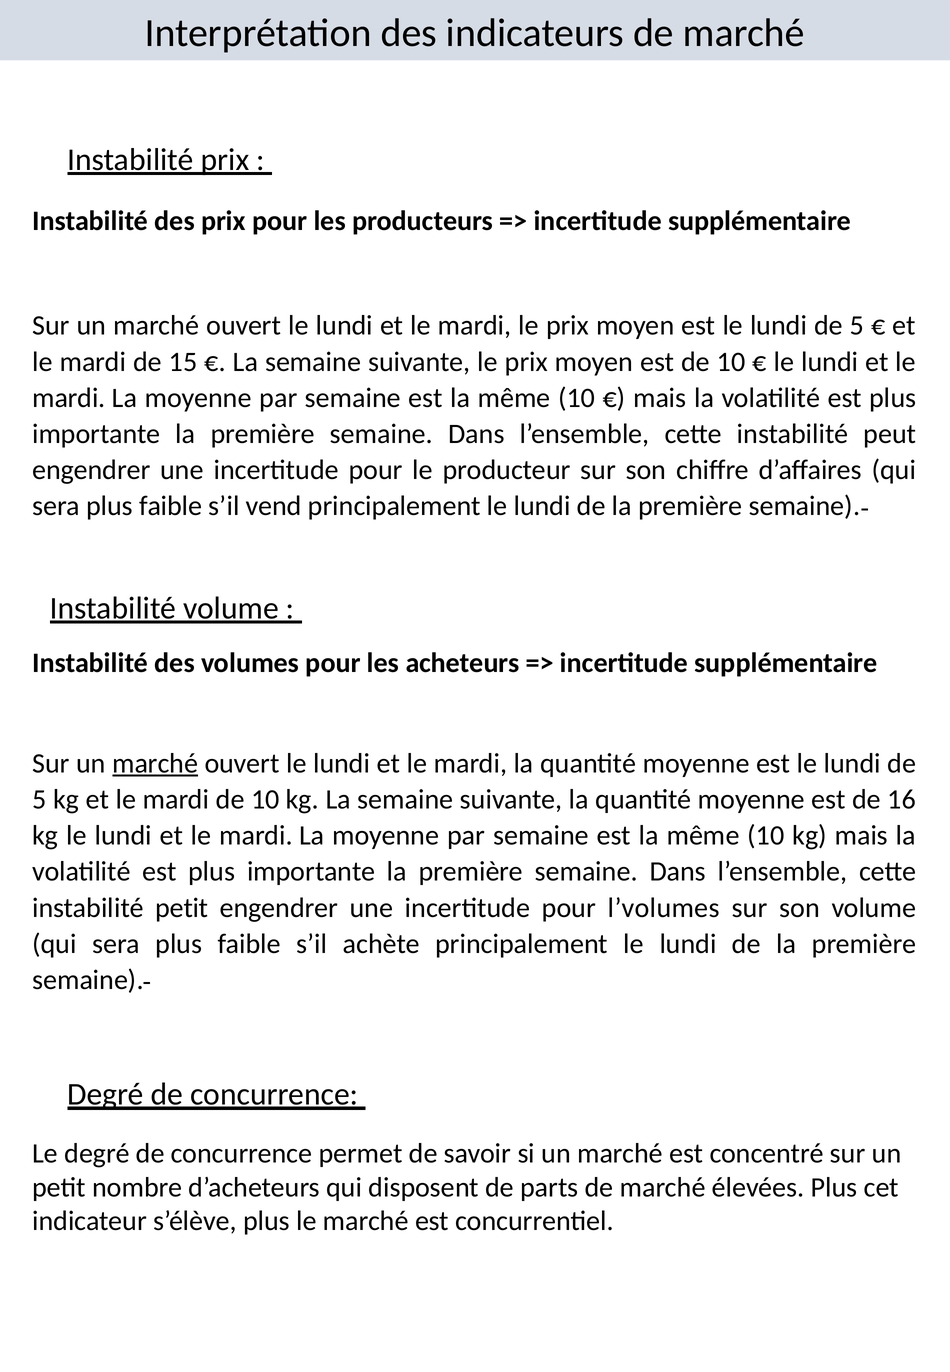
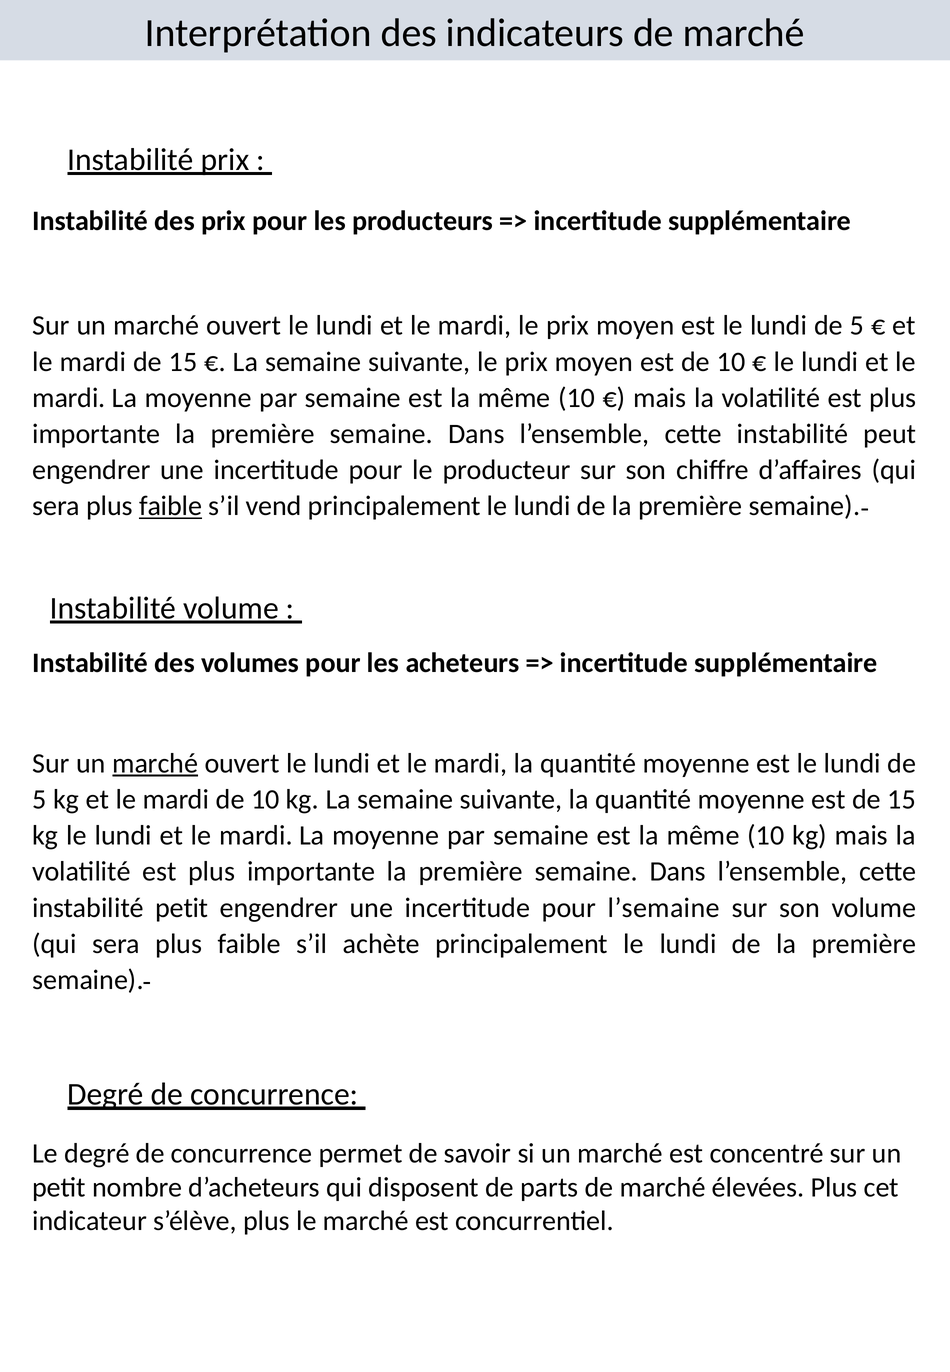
faible at (171, 506) underline: none -> present
est de 16: 16 -> 15
l’volumes: l’volumes -> l’semaine
